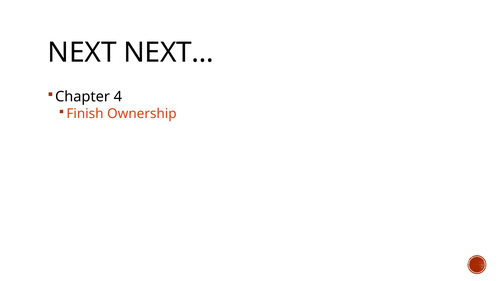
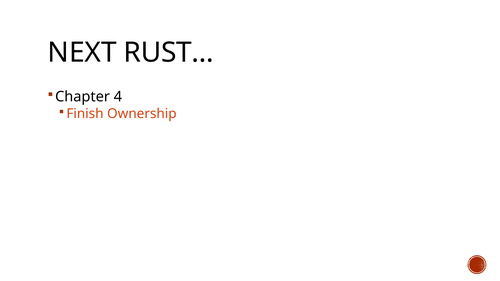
NEXT NEXT: NEXT -> RUST
